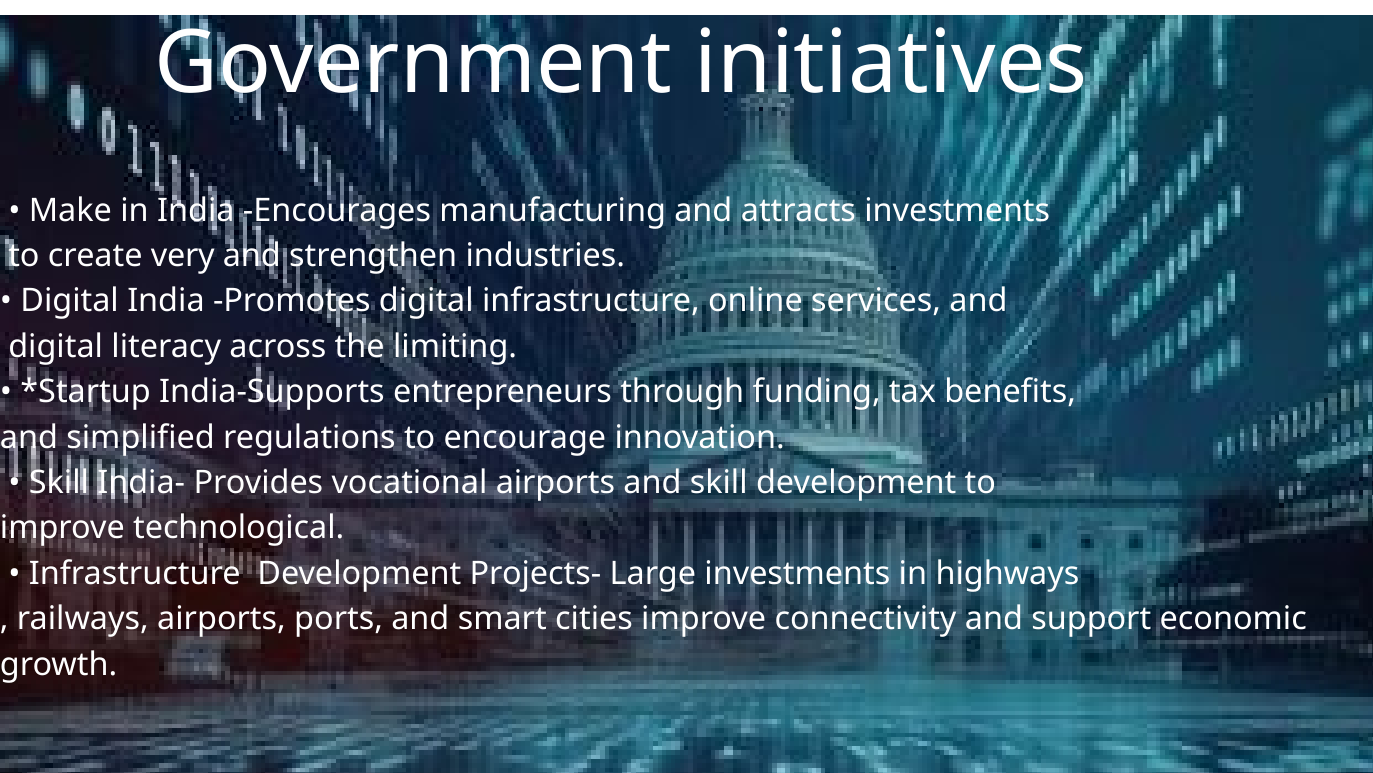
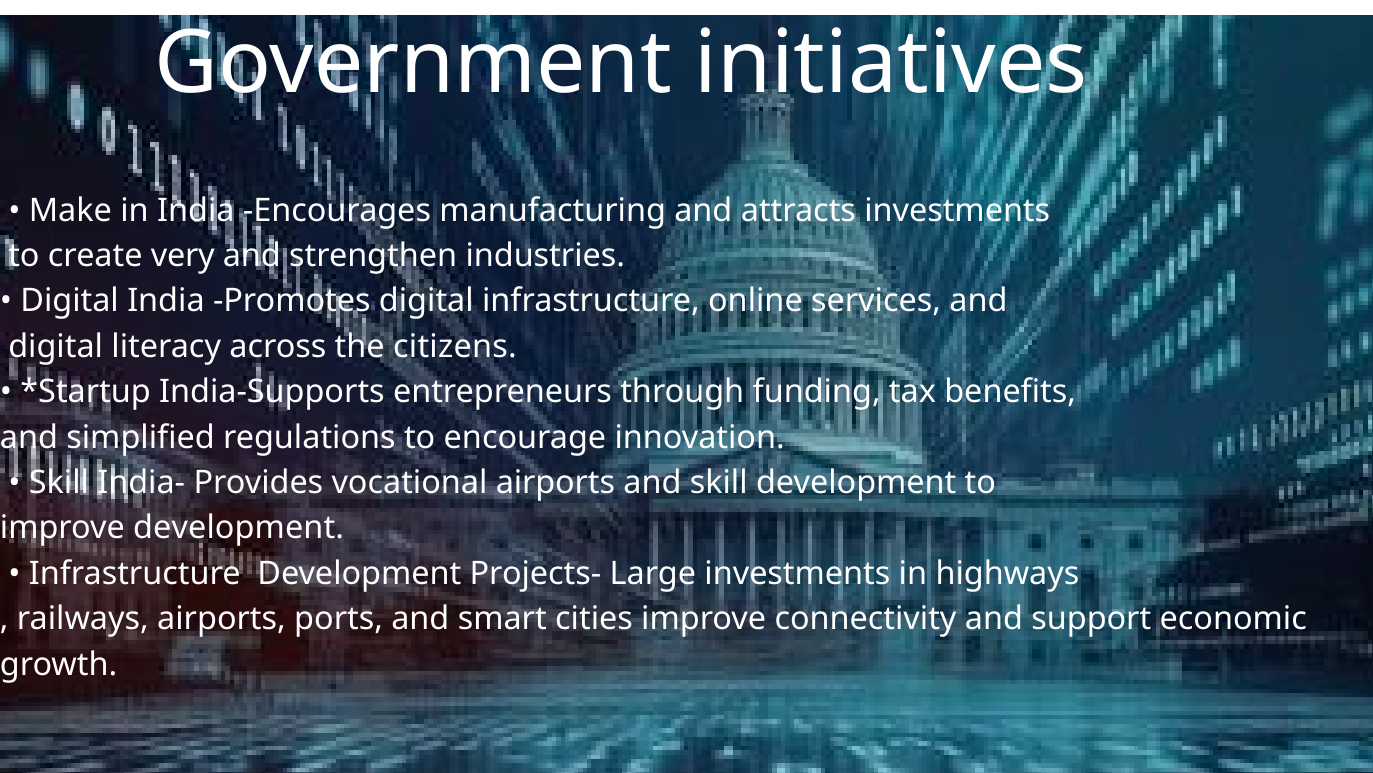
limiting: limiting -> citizens
improve technological: technological -> development
